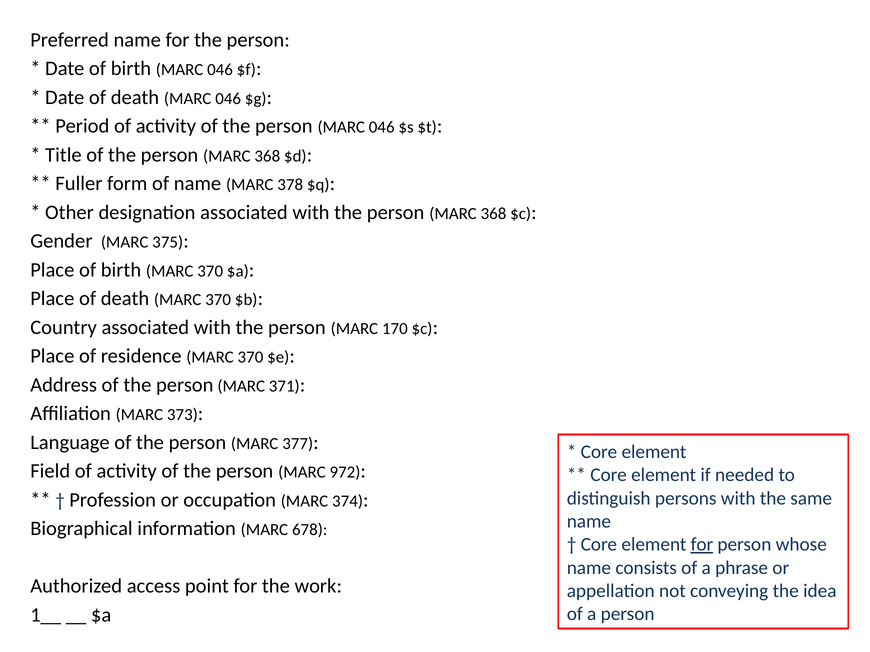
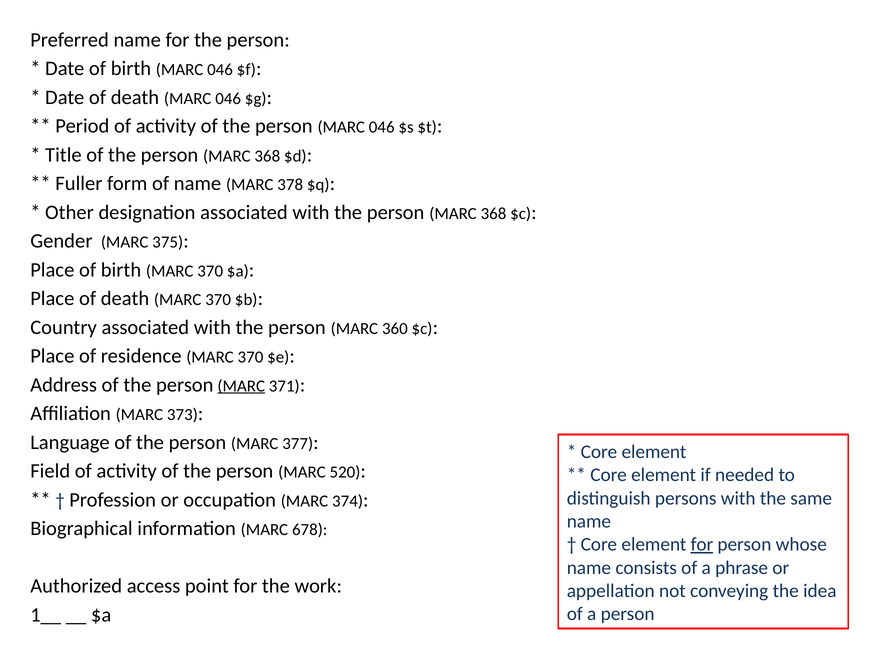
170: 170 -> 360
MARC at (241, 386) underline: none -> present
972: 972 -> 520
